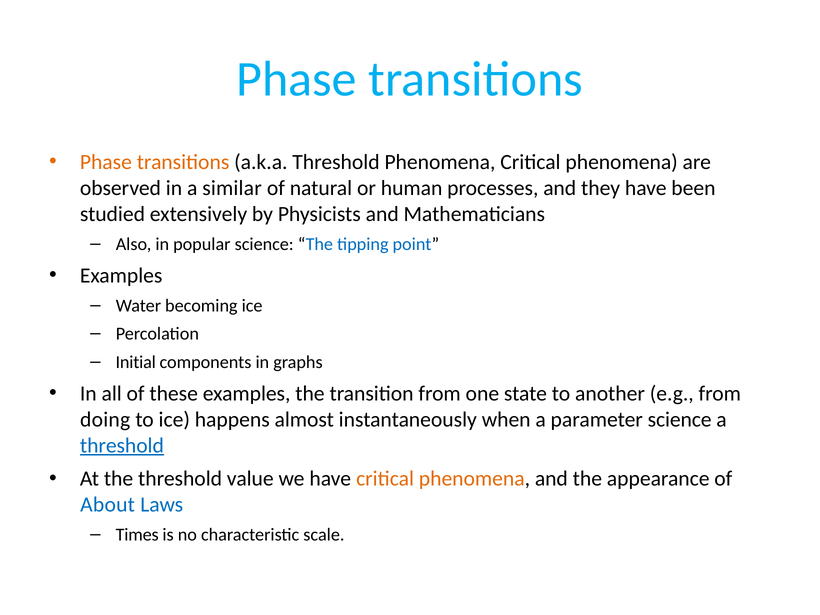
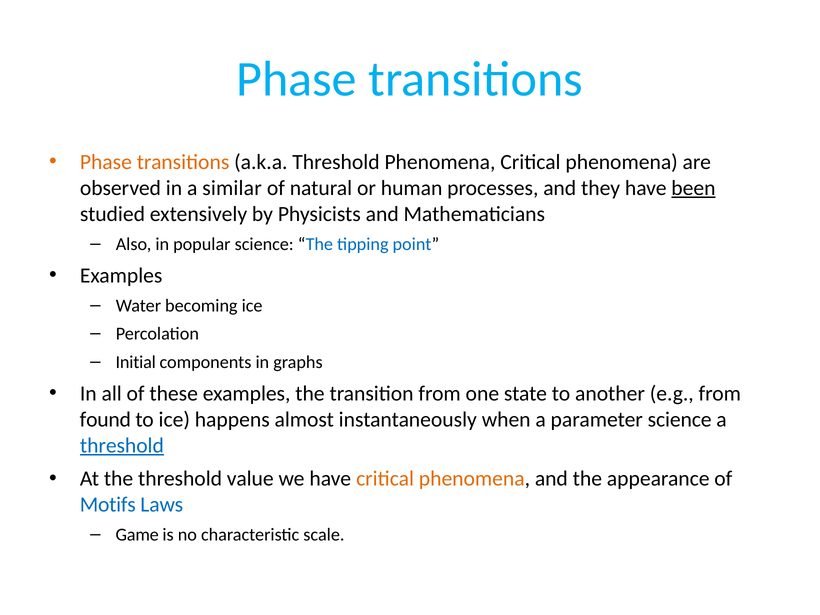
been underline: none -> present
doing: doing -> found
About: About -> Motifs
Times: Times -> Game
